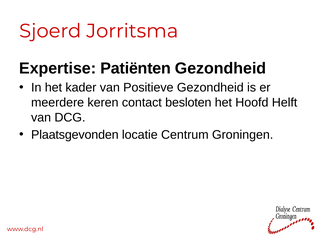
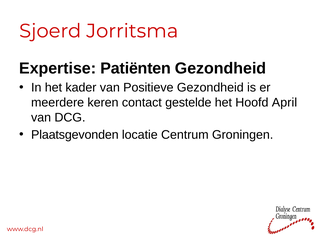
besloten: besloten -> gestelde
Helft: Helft -> April
